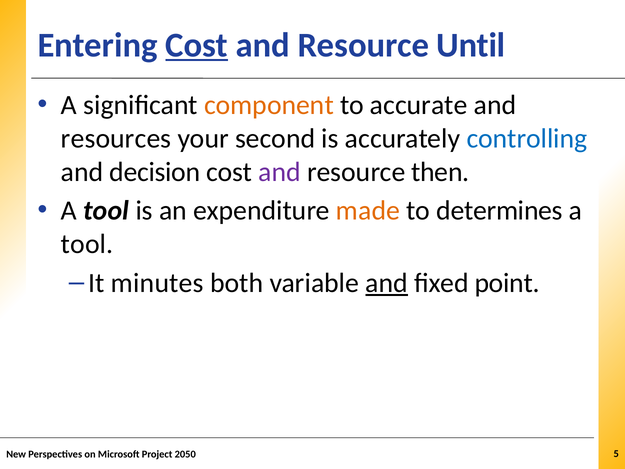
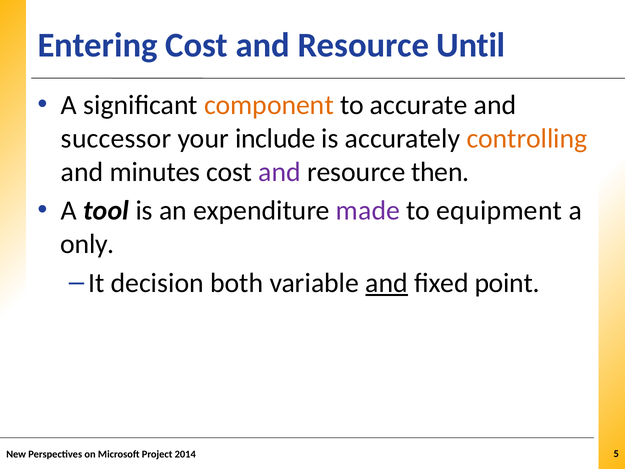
Cost at (197, 45) underline: present -> none
resources: resources -> successor
second: second -> include
controlling colour: blue -> orange
decision: decision -> minutes
made colour: orange -> purple
determines: determines -> equipment
tool at (87, 244): tool -> only
minutes: minutes -> decision
2050: 2050 -> 2014
